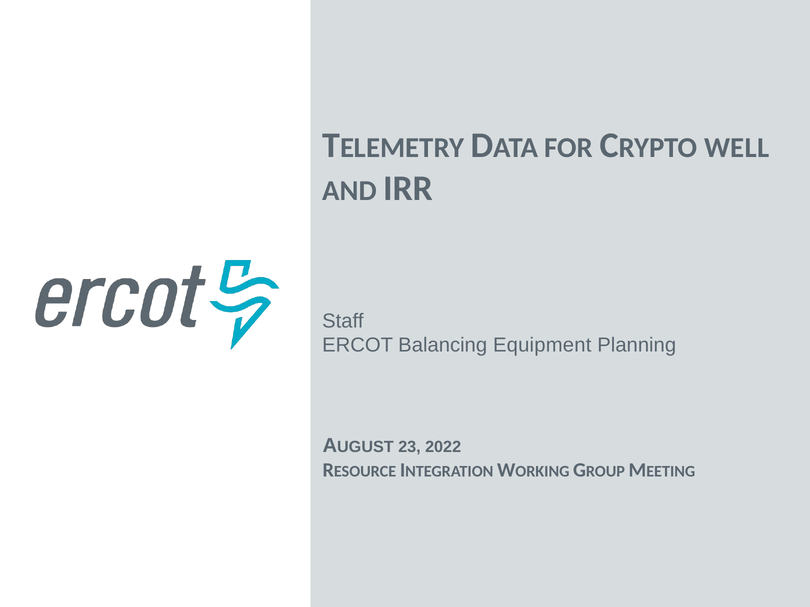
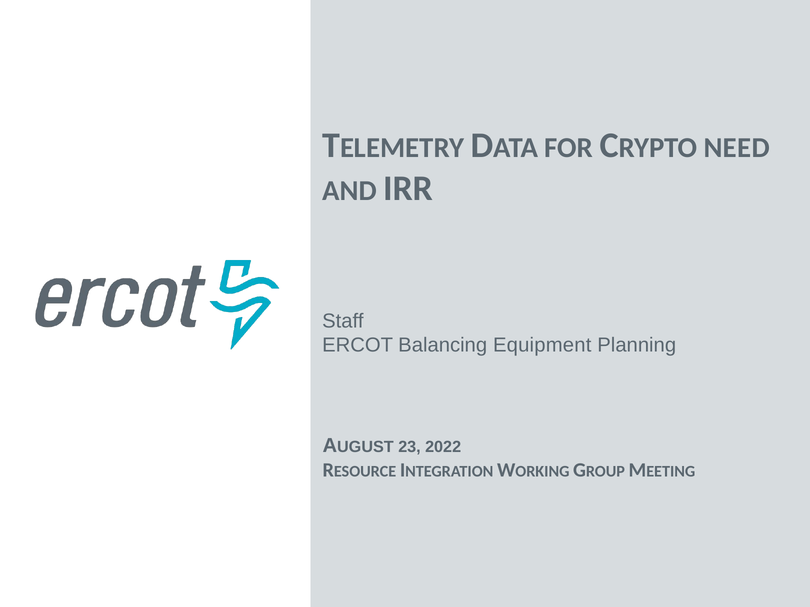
WELL: WELL -> NEED
